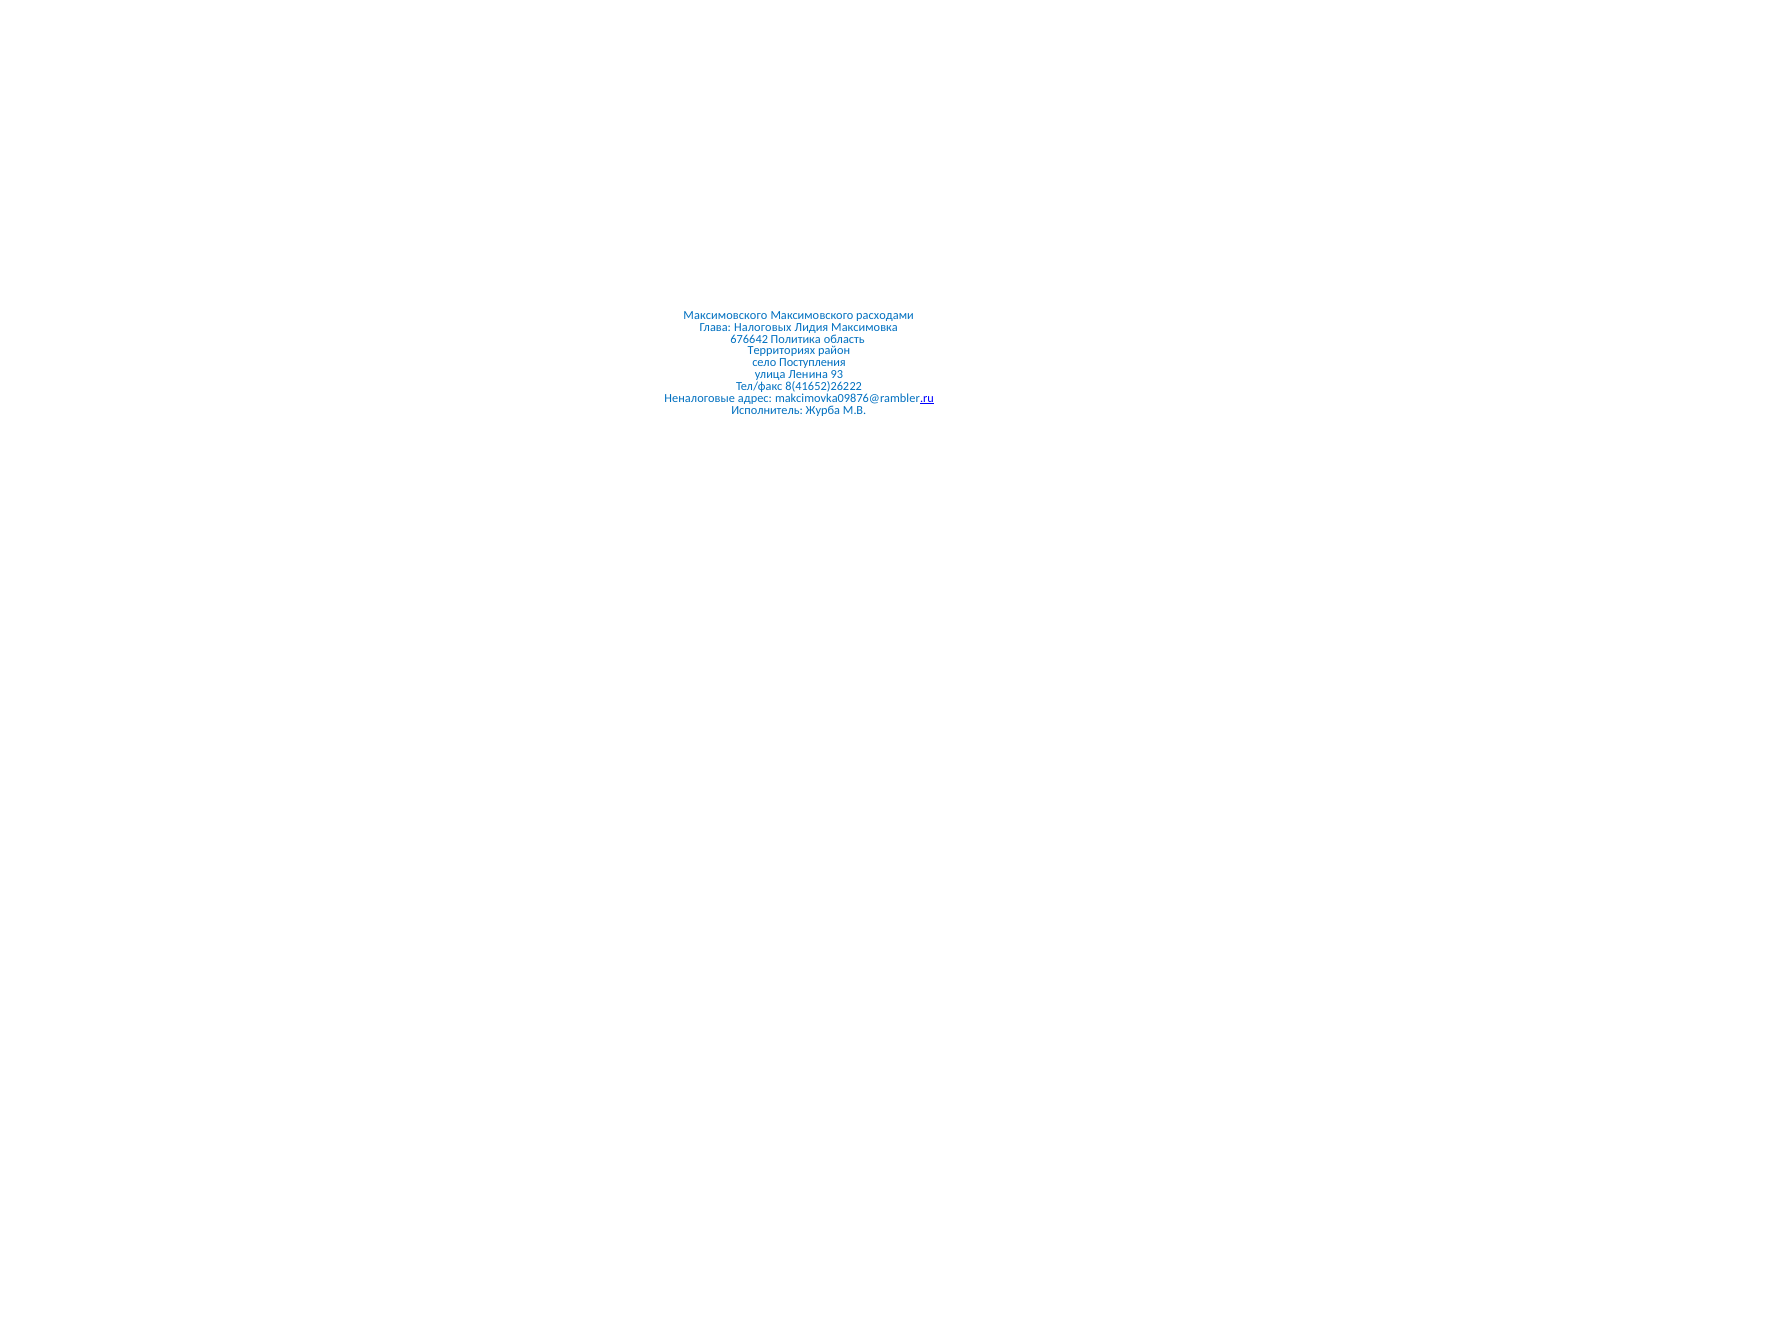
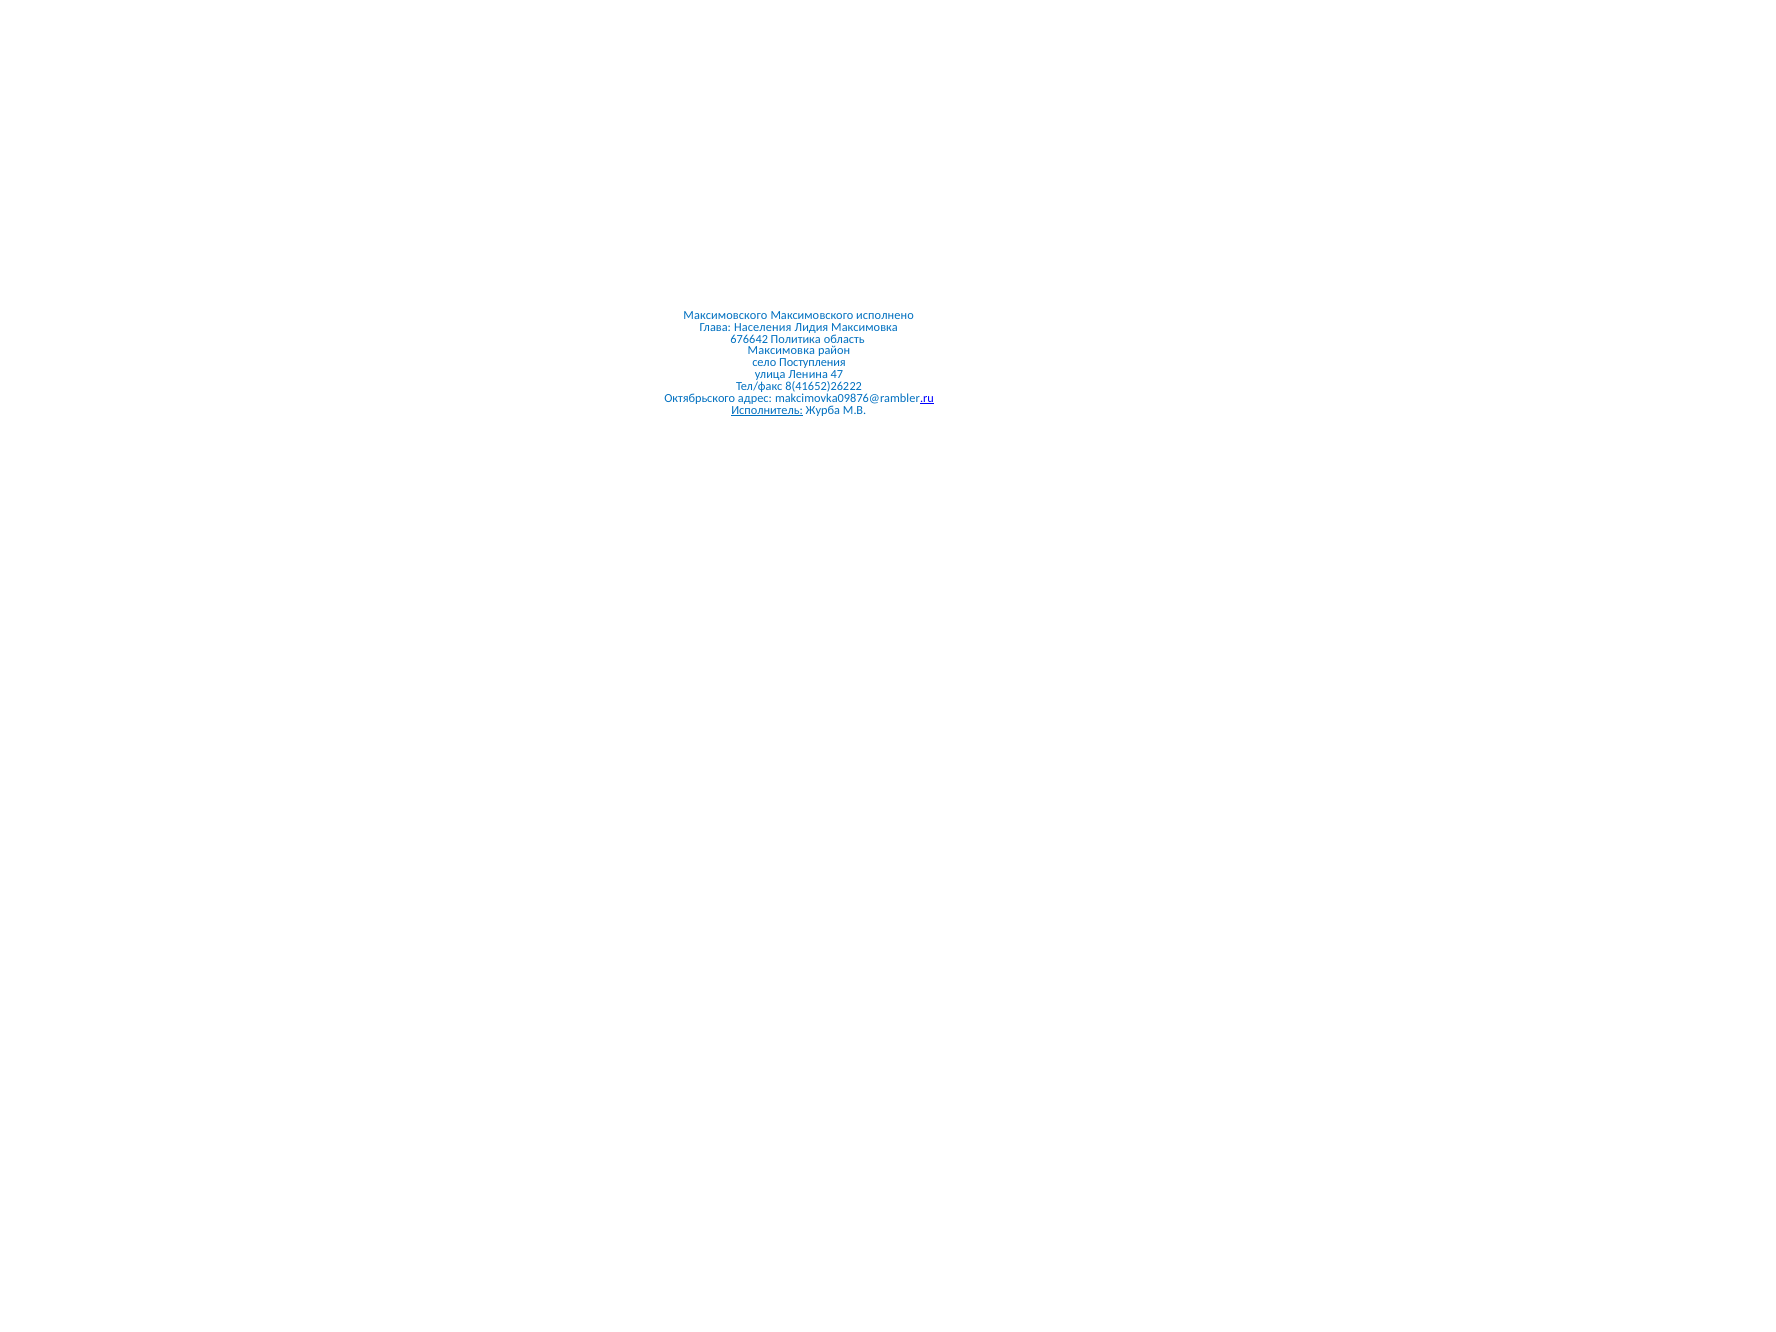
расходами: расходами -> исполнено
Налоговых: Налоговых -> Населения
Территориях at (781, 351): Территориях -> Максимовка
93: 93 -> 47
Неналоговые: Неналоговые -> Октябрьского
Исполнитель underline: none -> present
